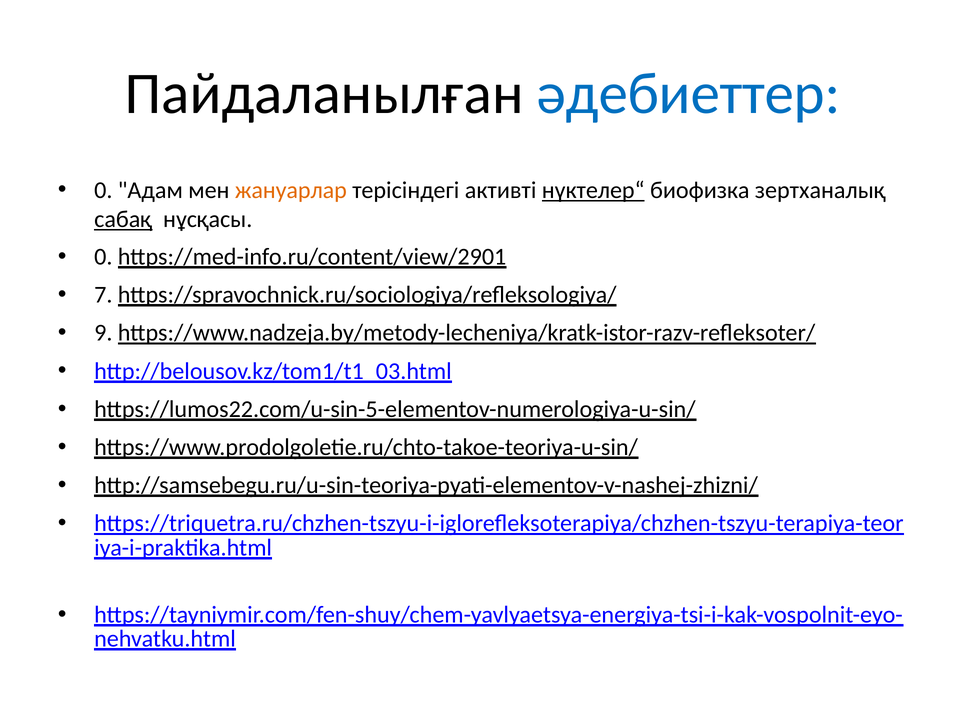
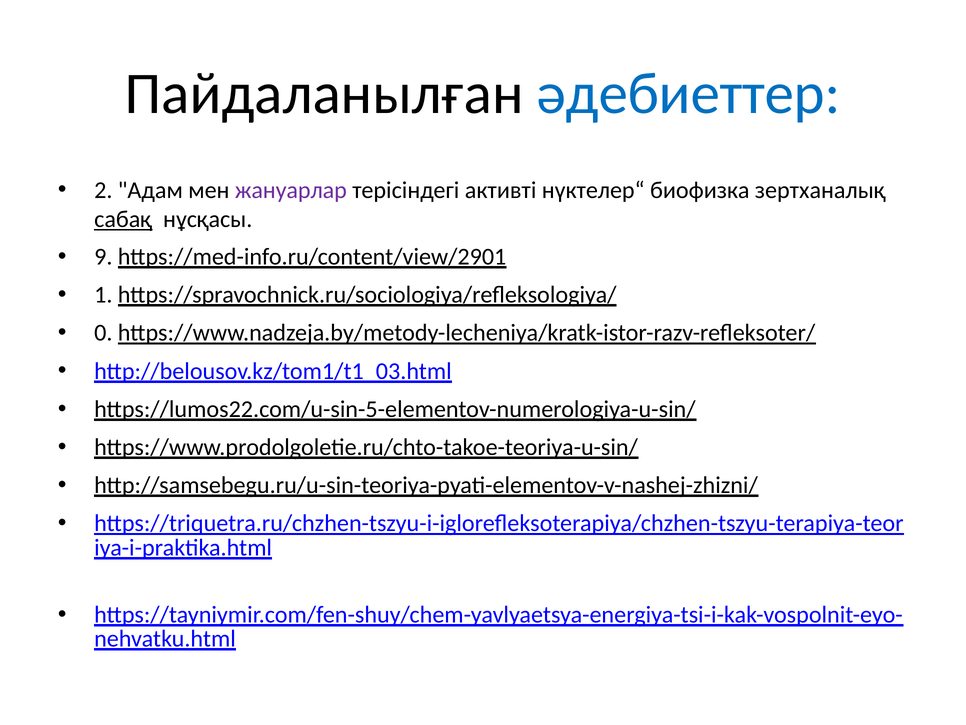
0 at (103, 190): 0 -> 2
жануарлар colour: orange -> purple
нүктелер“ underline: present -> none
0 at (103, 257): 0 -> 9
7: 7 -> 1
9: 9 -> 0
